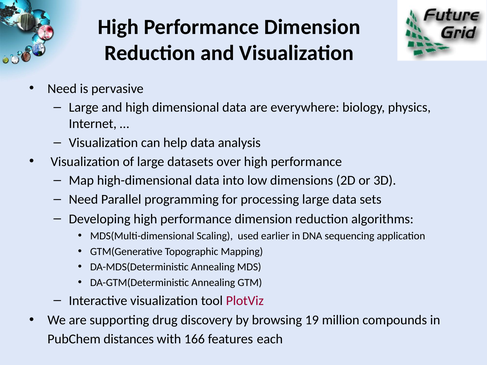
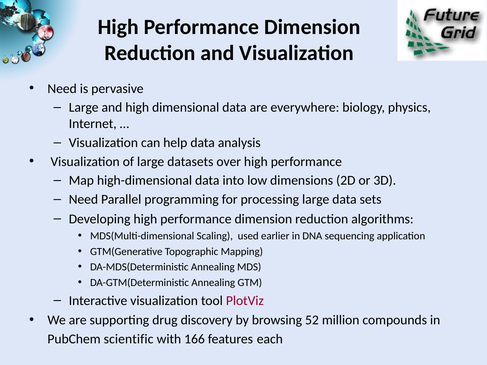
19: 19 -> 52
distances: distances -> scientific
